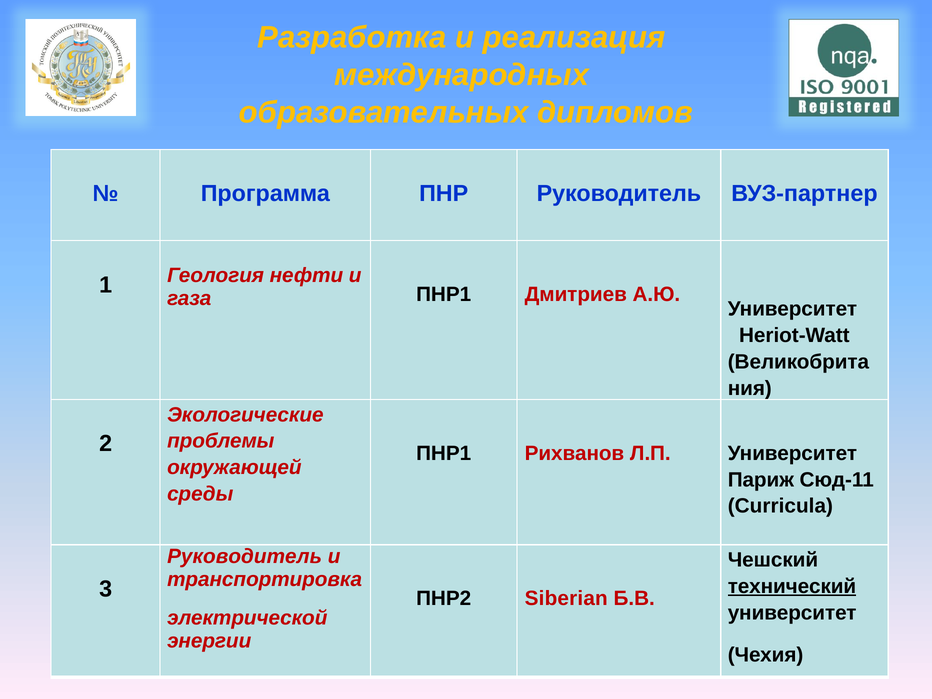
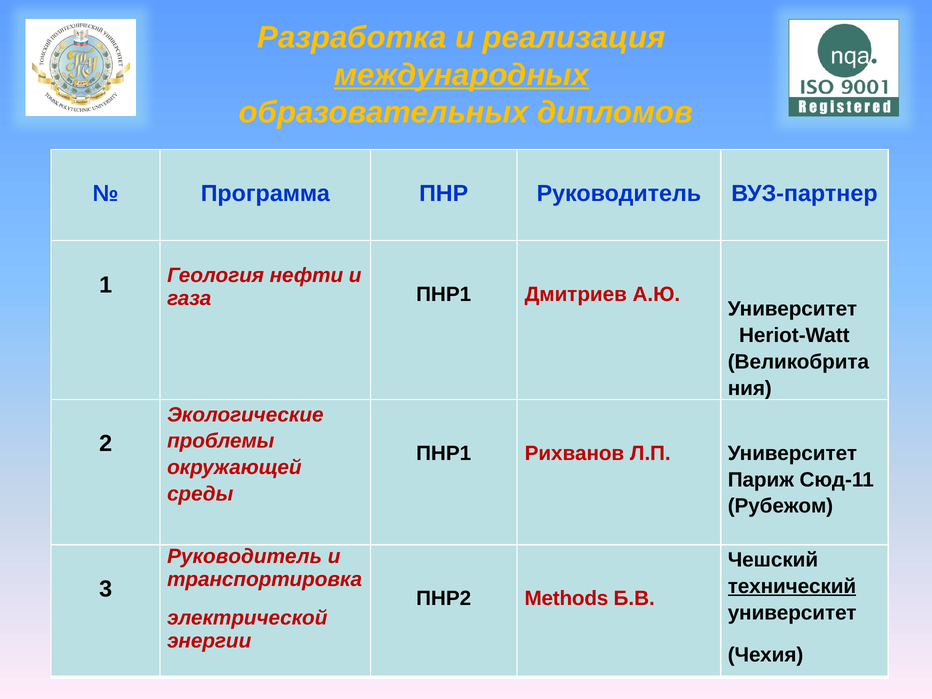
международных underline: none -> present
Curricula: Curricula -> Рубежом
Siberian: Siberian -> Methods
